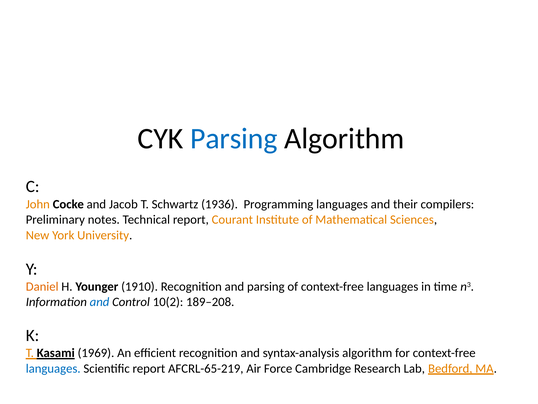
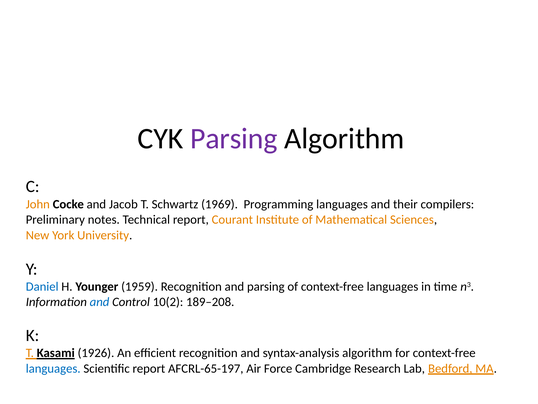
Parsing at (234, 138) colour: blue -> purple
1936: 1936 -> 1969
Daniel colour: orange -> blue
1910: 1910 -> 1959
1969: 1969 -> 1926
AFCRL-65-219: AFCRL-65-219 -> AFCRL-65-197
